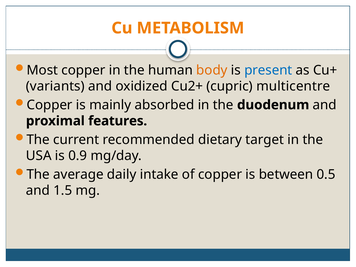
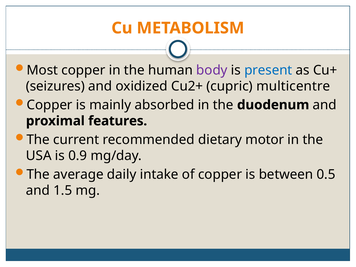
body colour: orange -> purple
variants: variants -> seizures
target: target -> motor
